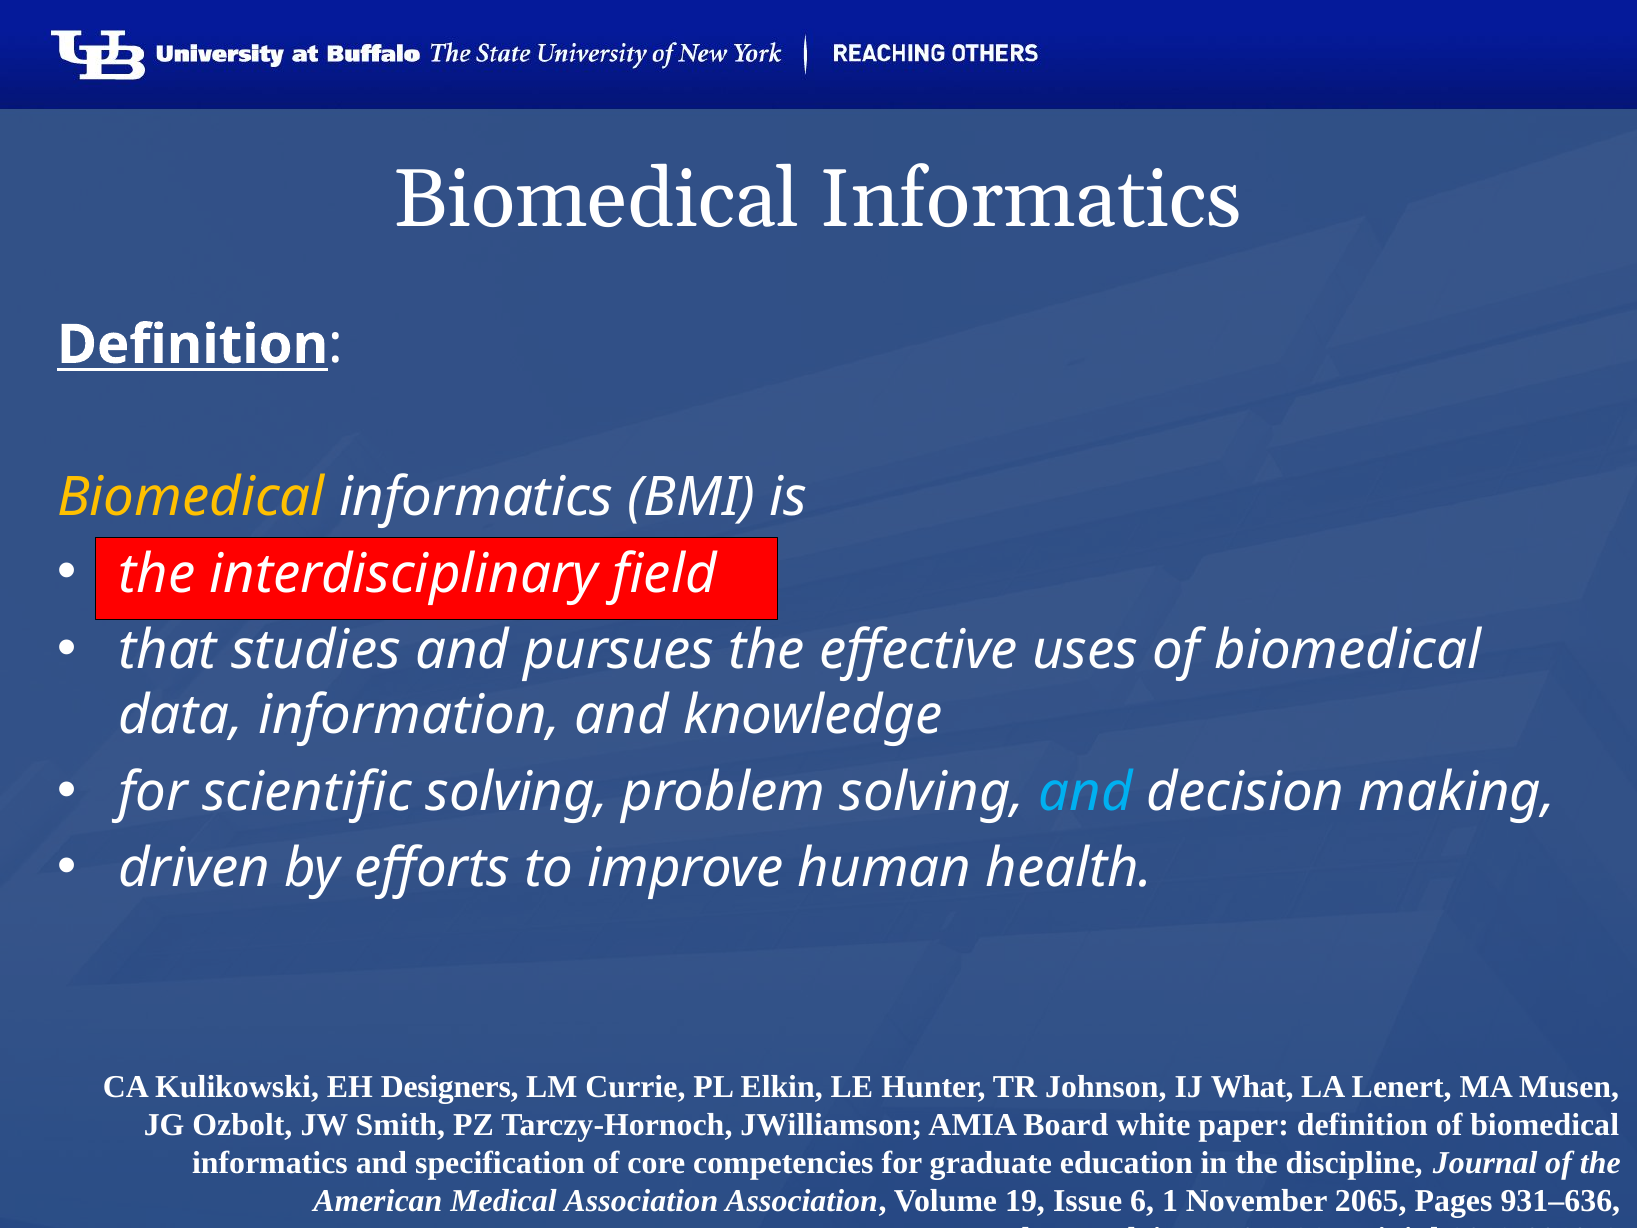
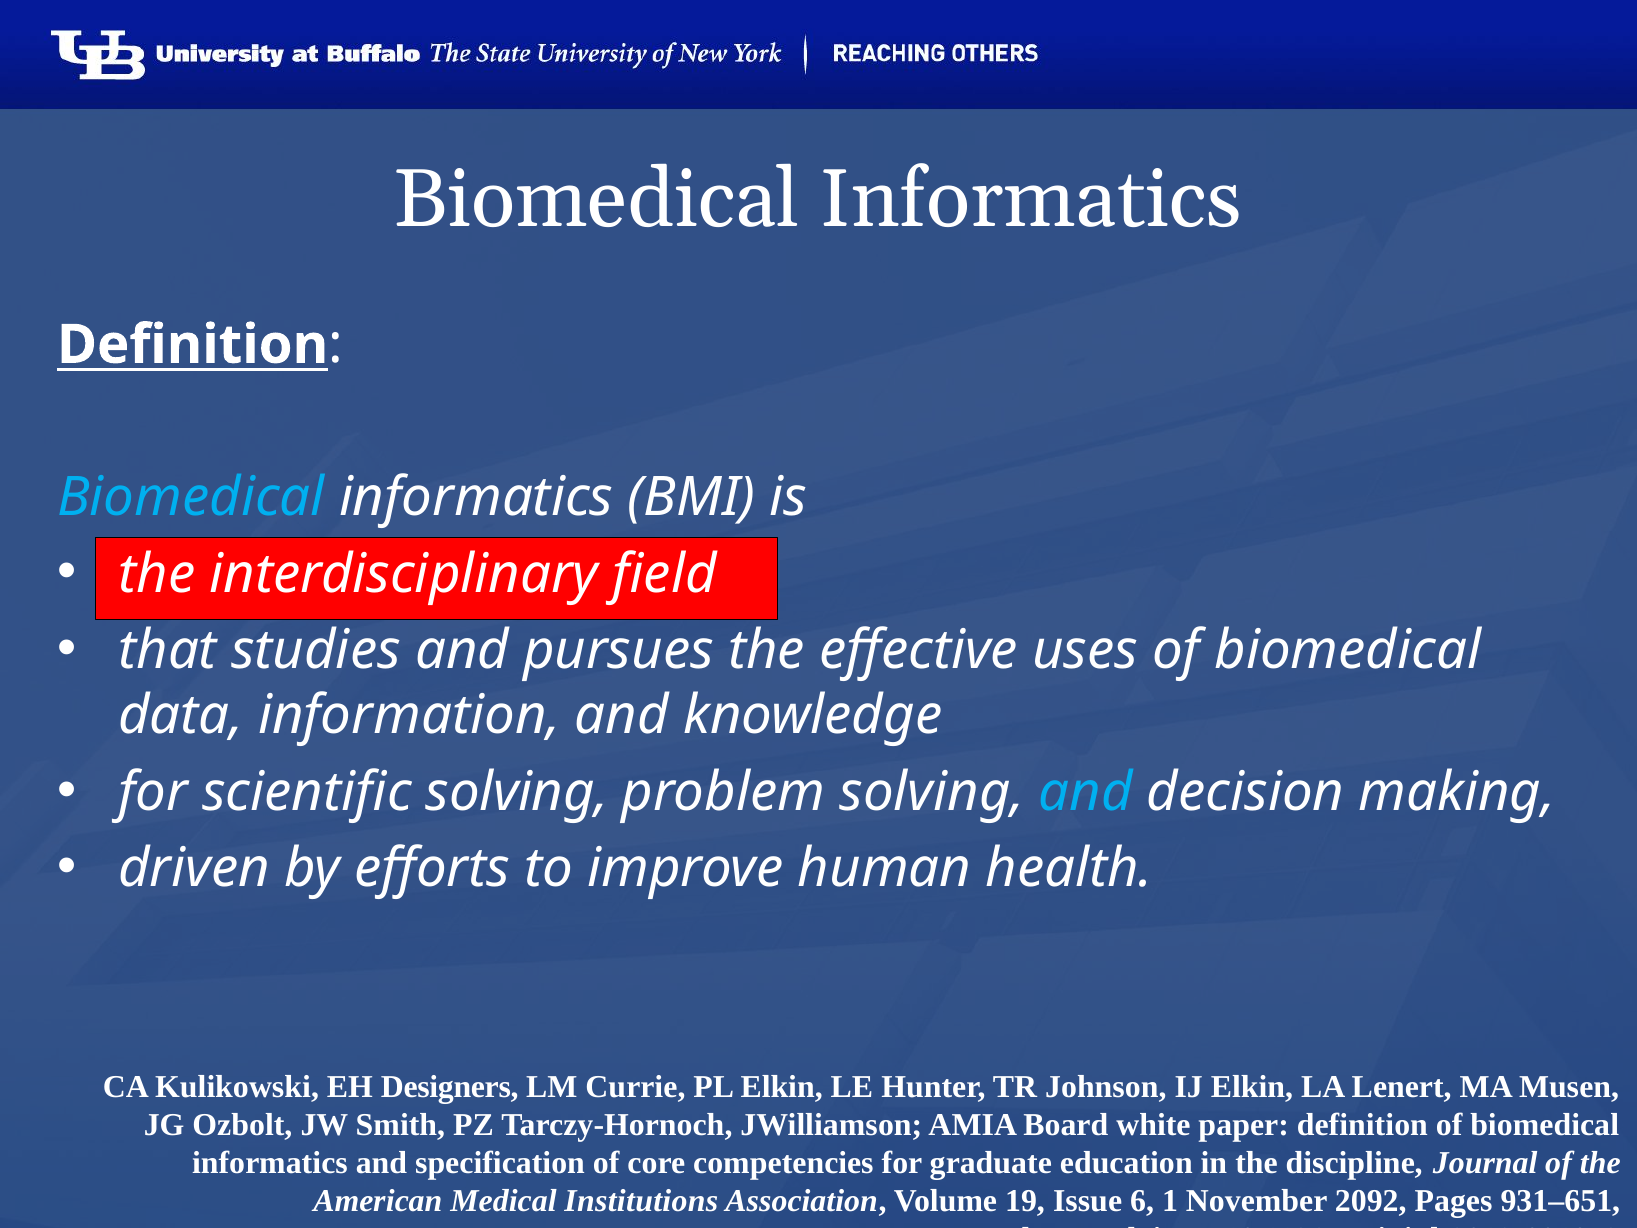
Biomedical at (191, 498) colour: yellow -> light blue
IJ What: What -> Elkin
Medical Association: Association -> Institutions
2065: 2065 -> 2092
931–636: 931–636 -> 931–651
